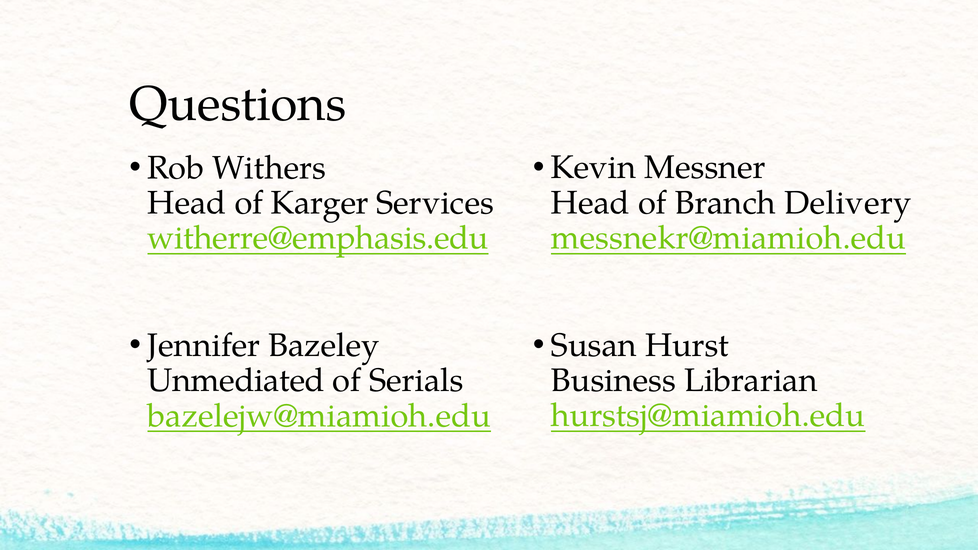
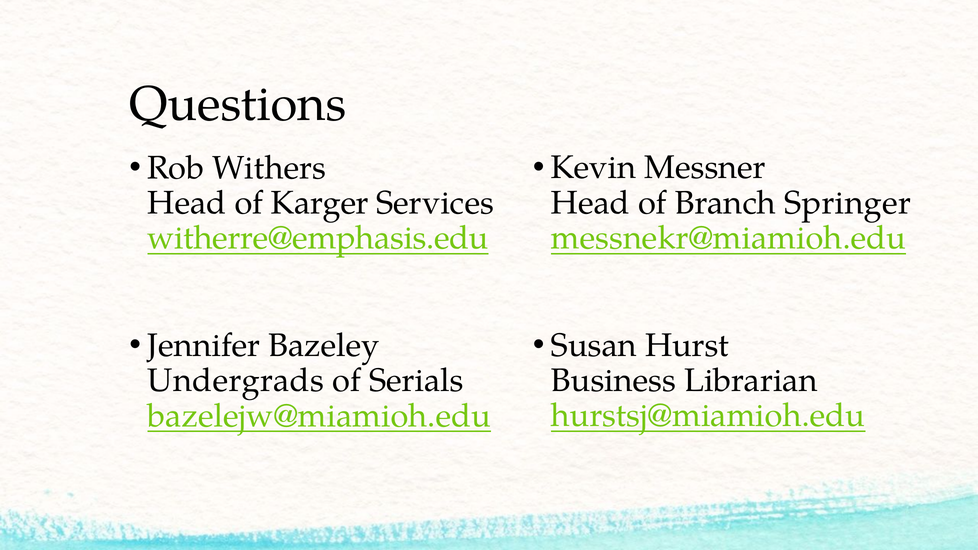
Delivery: Delivery -> Springer
Unmediated: Unmediated -> Undergrads
